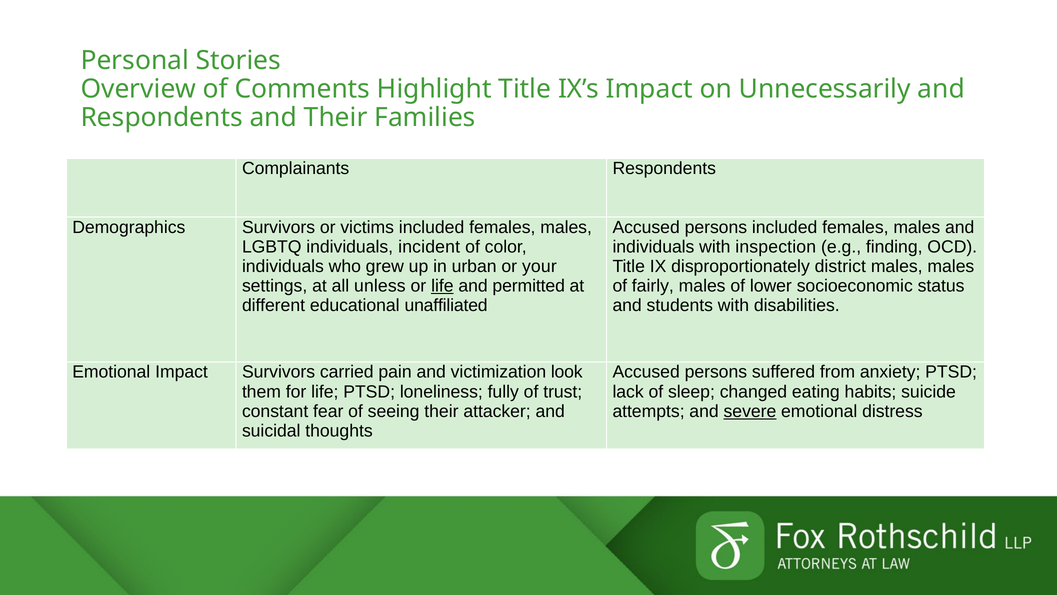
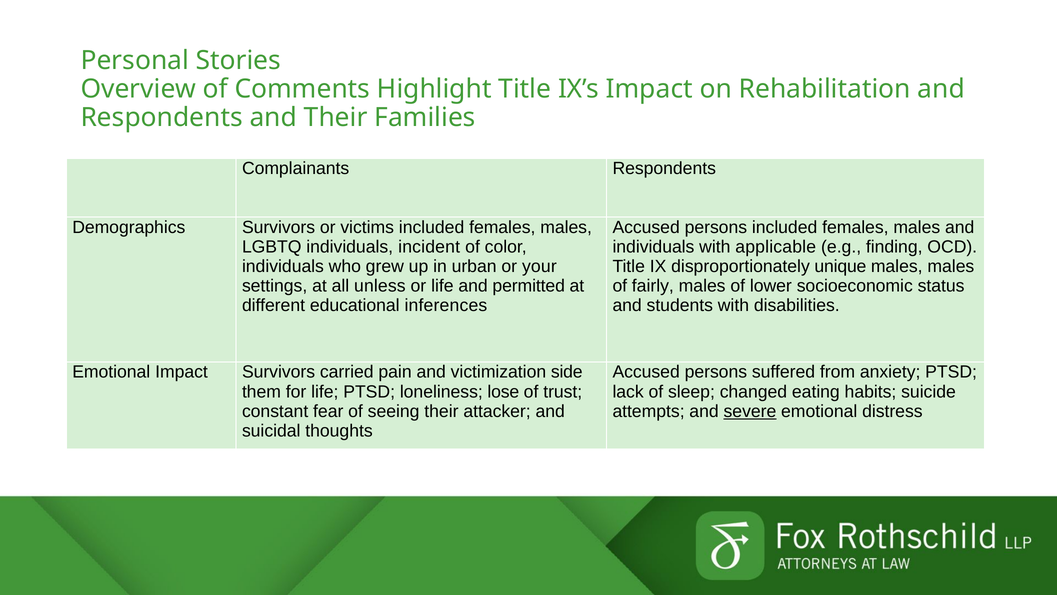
Unnecessarily: Unnecessarily -> Rehabilitation
inspection: inspection -> applicable
district: district -> unique
life at (442, 286) underline: present -> none
unaffiliated: unaffiliated -> inferences
look: look -> side
fully: fully -> lose
